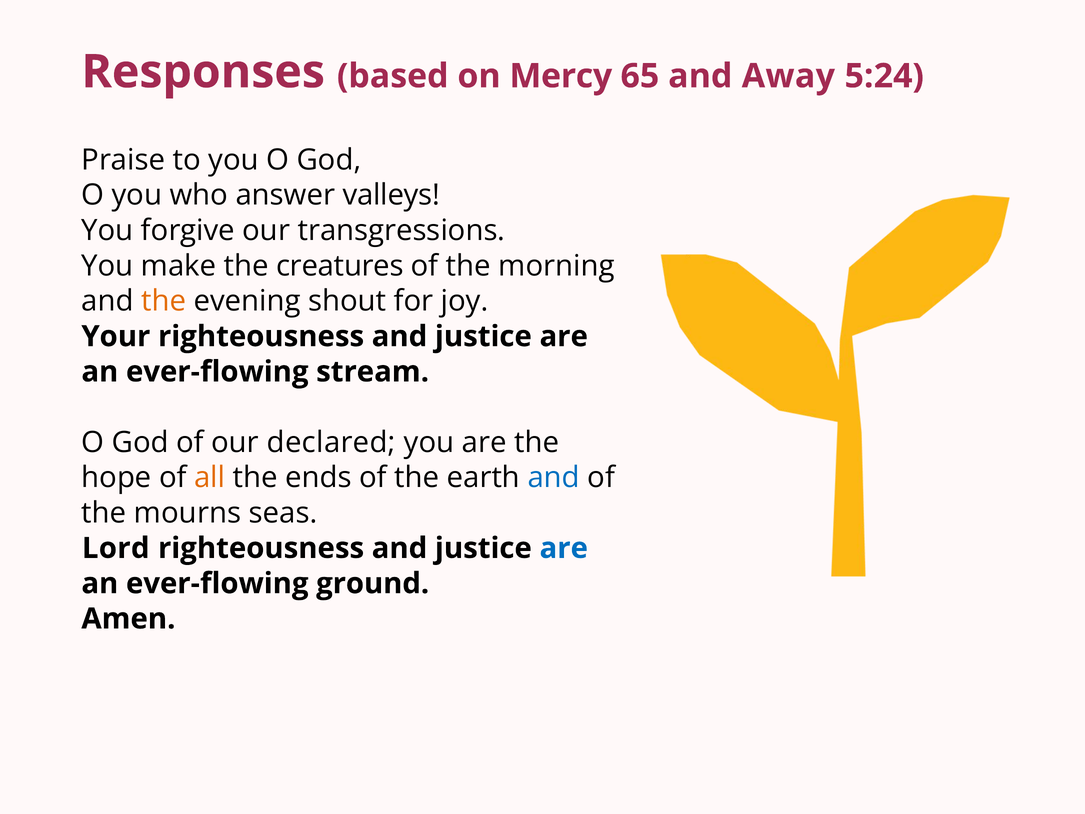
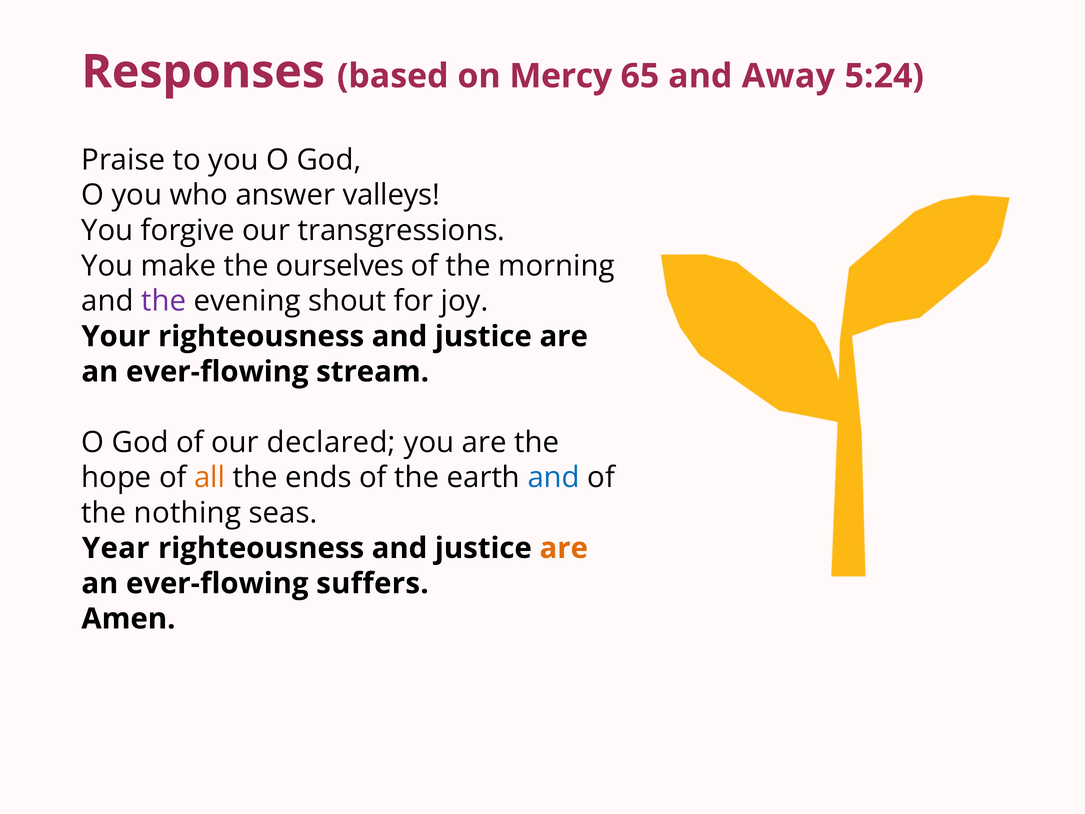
creatures: creatures -> ourselves
the at (164, 301) colour: orange -> purple
mourns: mourns -> nothing
Lord: Lord -> Year
are at (564, 548) colour: blue -> orange
ground: ground -> suffers
